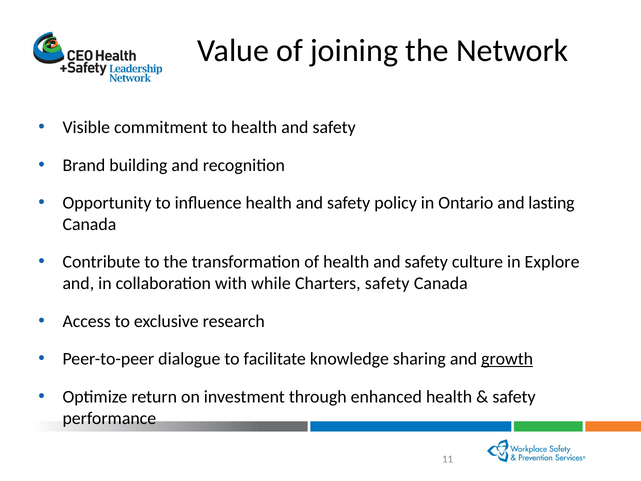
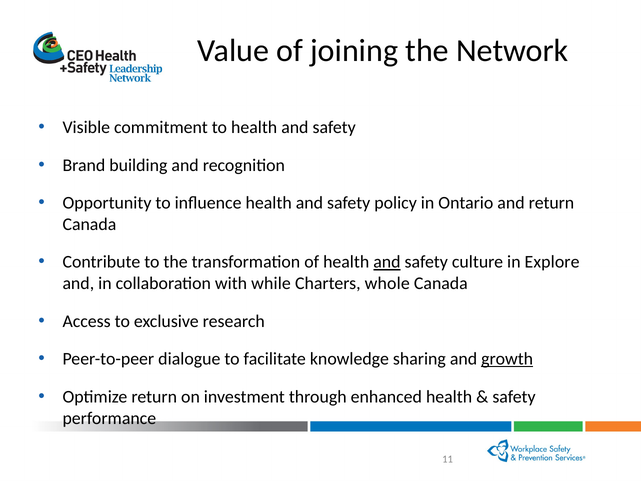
and lasting: lasting -> return
and at (387, 262) underline: none -> present
Charters safety: safety -> whole
